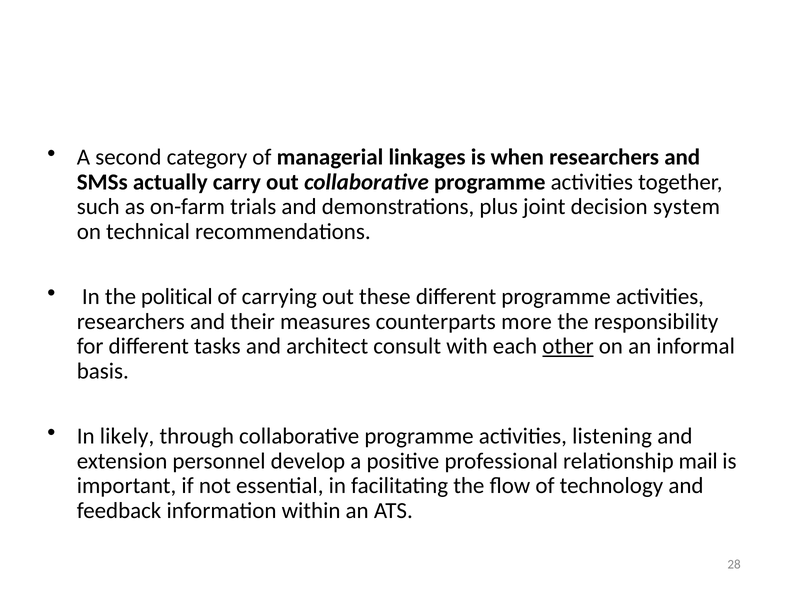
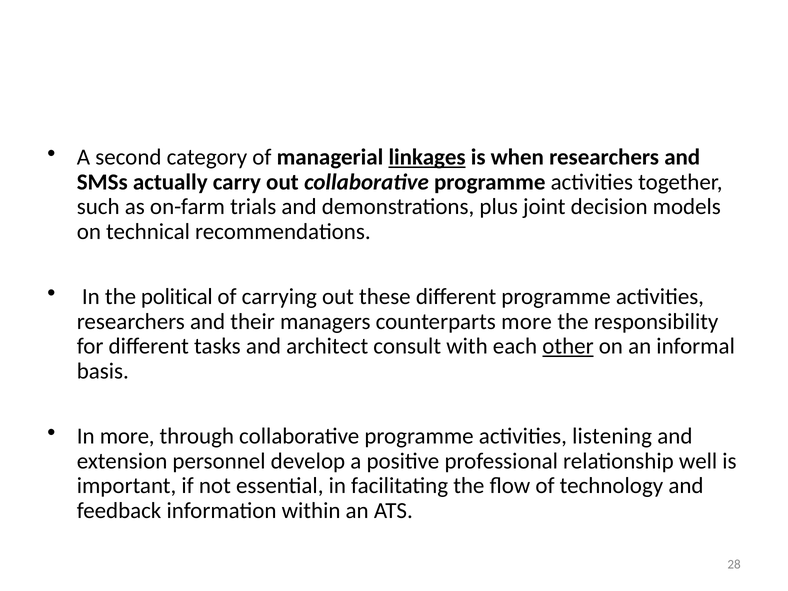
linkages underline: none -> present
system: system -> models
measures: measures -> managers
In likely: likely -> more
mail: mail -> well
